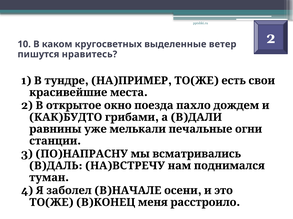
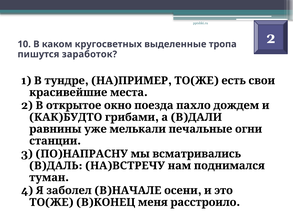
ветер: ветер -> тропа
нравитесь: нравитесь -> заработок
